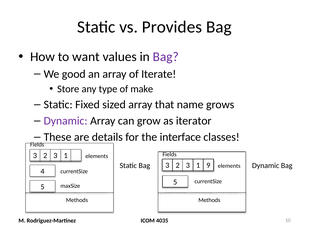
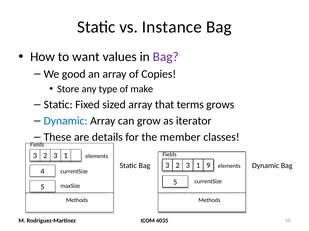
Provides: Provides -> Instance
Iterate: Iterate -> Copies
name: name -> terms
Dynamic at (66, 121) colour: purple -> blue
interface: interface -> member
